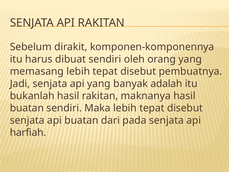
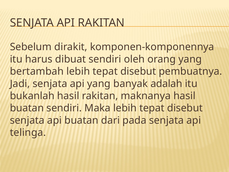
memasang: memasang -> bertambah
harfiah: harfiah -> telinga
